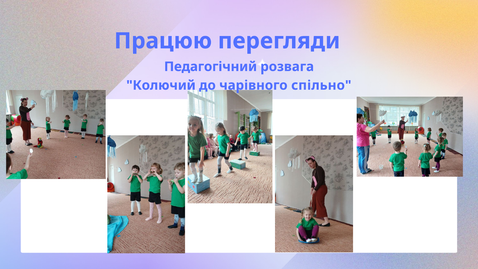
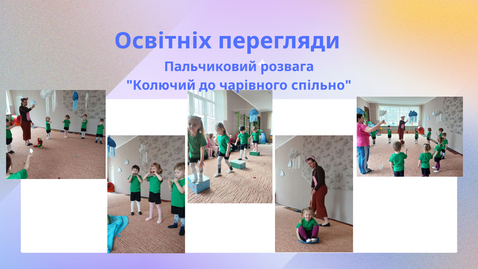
Працюю: Працюю -> Освітніх
Педагогічний: Педагогічний -> Пальчиковий
